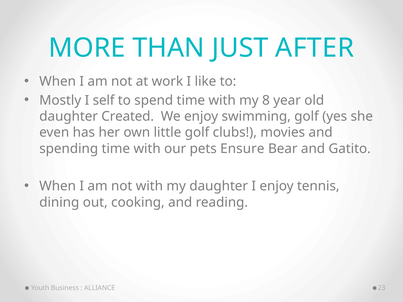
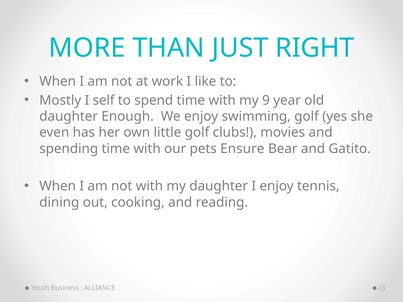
AFTER: AFTER -> RIGHT
8: 8 -> 9
Created: Created -> Enough
